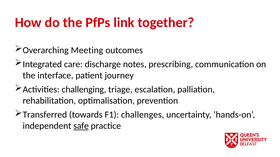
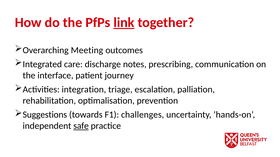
link underline: none -> present
challenging: challenging -> integration
Transferred: Transferred -> Suggestions
